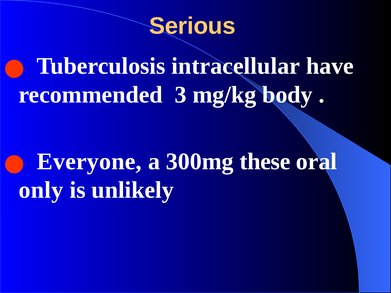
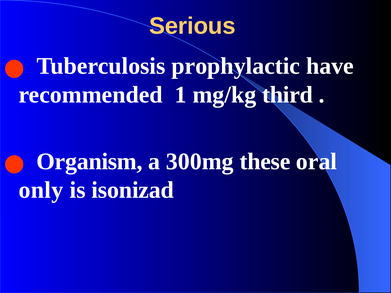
intracellular: intracellular -> prophylactic
3: 3 -> 1
body: body -> third
Everyone: Everyone -> Organism
unlikely: unlikely -> isonizad
